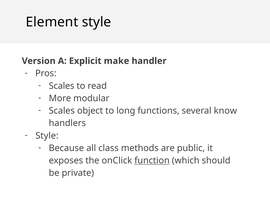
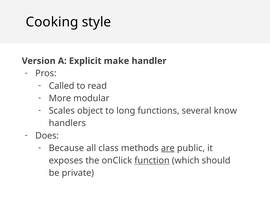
Element: Element -> Cooking
Scales at (62, 86): Scales -> Called
Style at (47, 135): Style -> Does
are underline: none -> present
